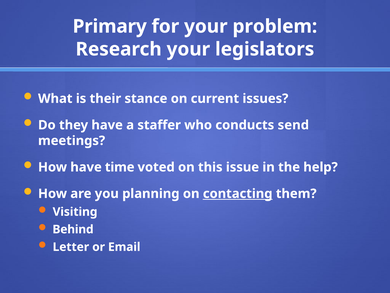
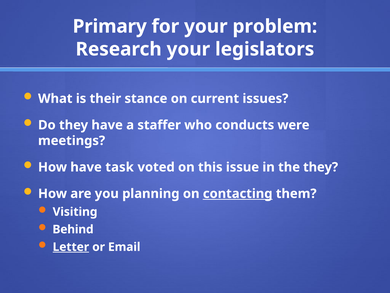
send: send -> were
time: time -> task
the help: help -> they
Letter underline: none -> present
